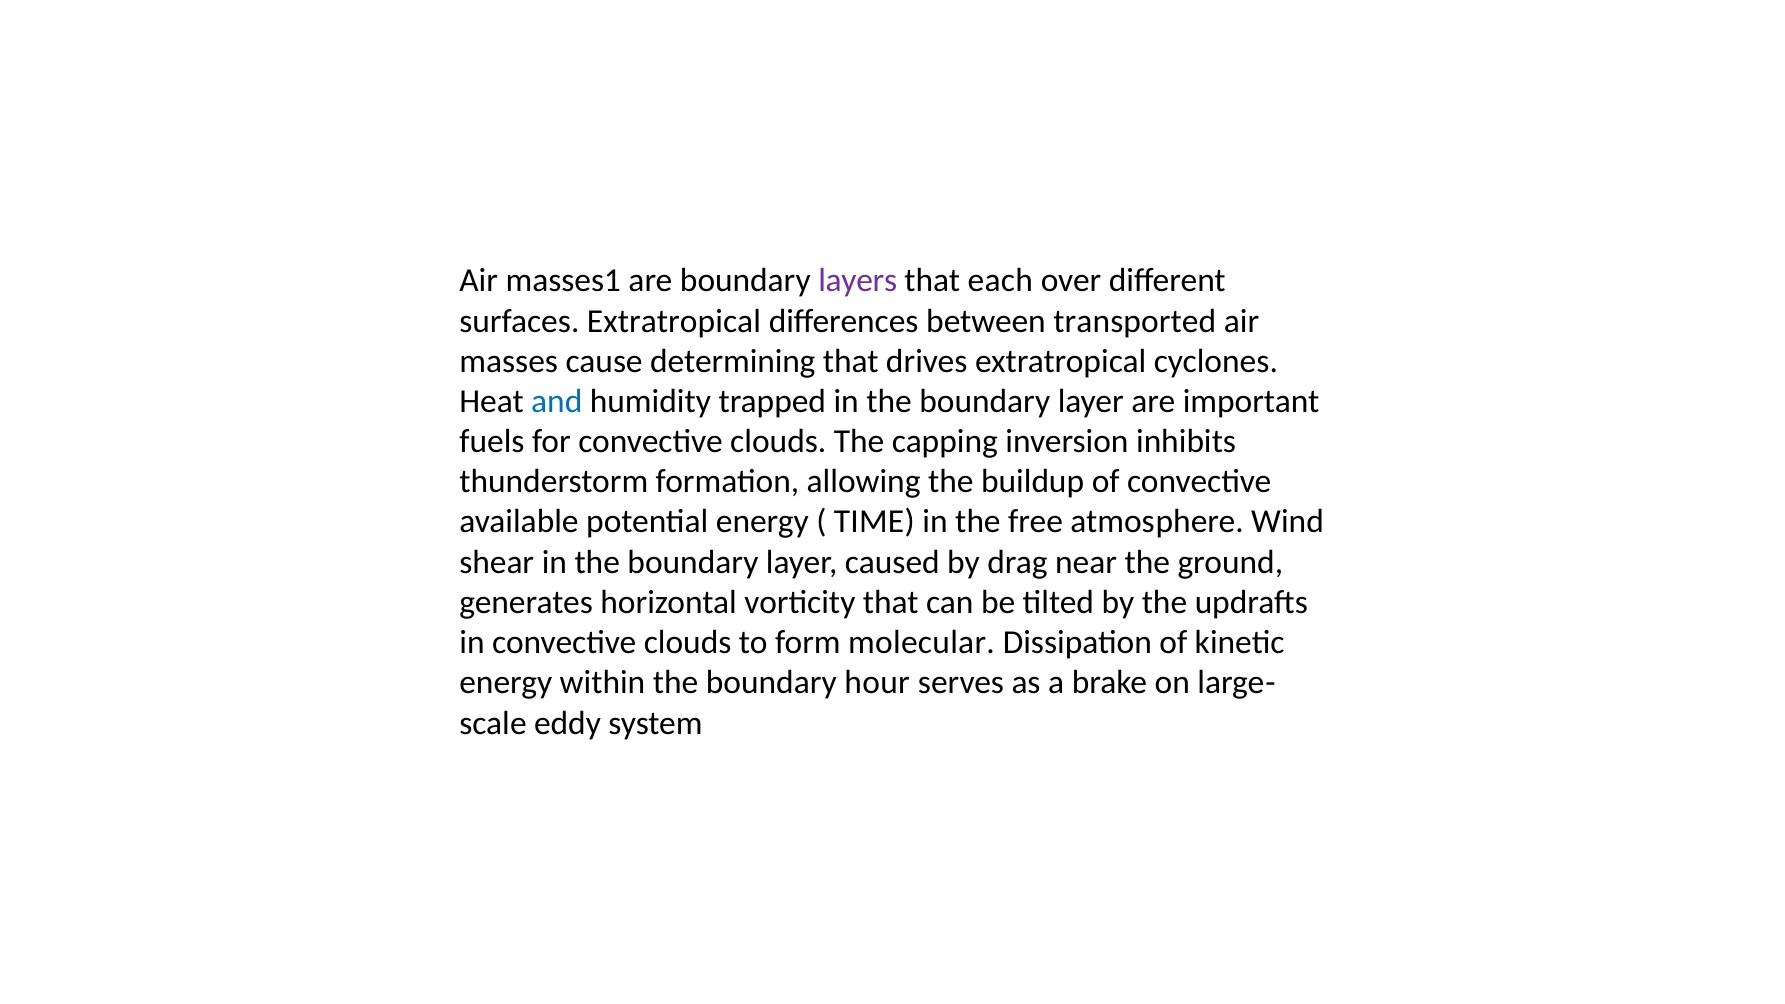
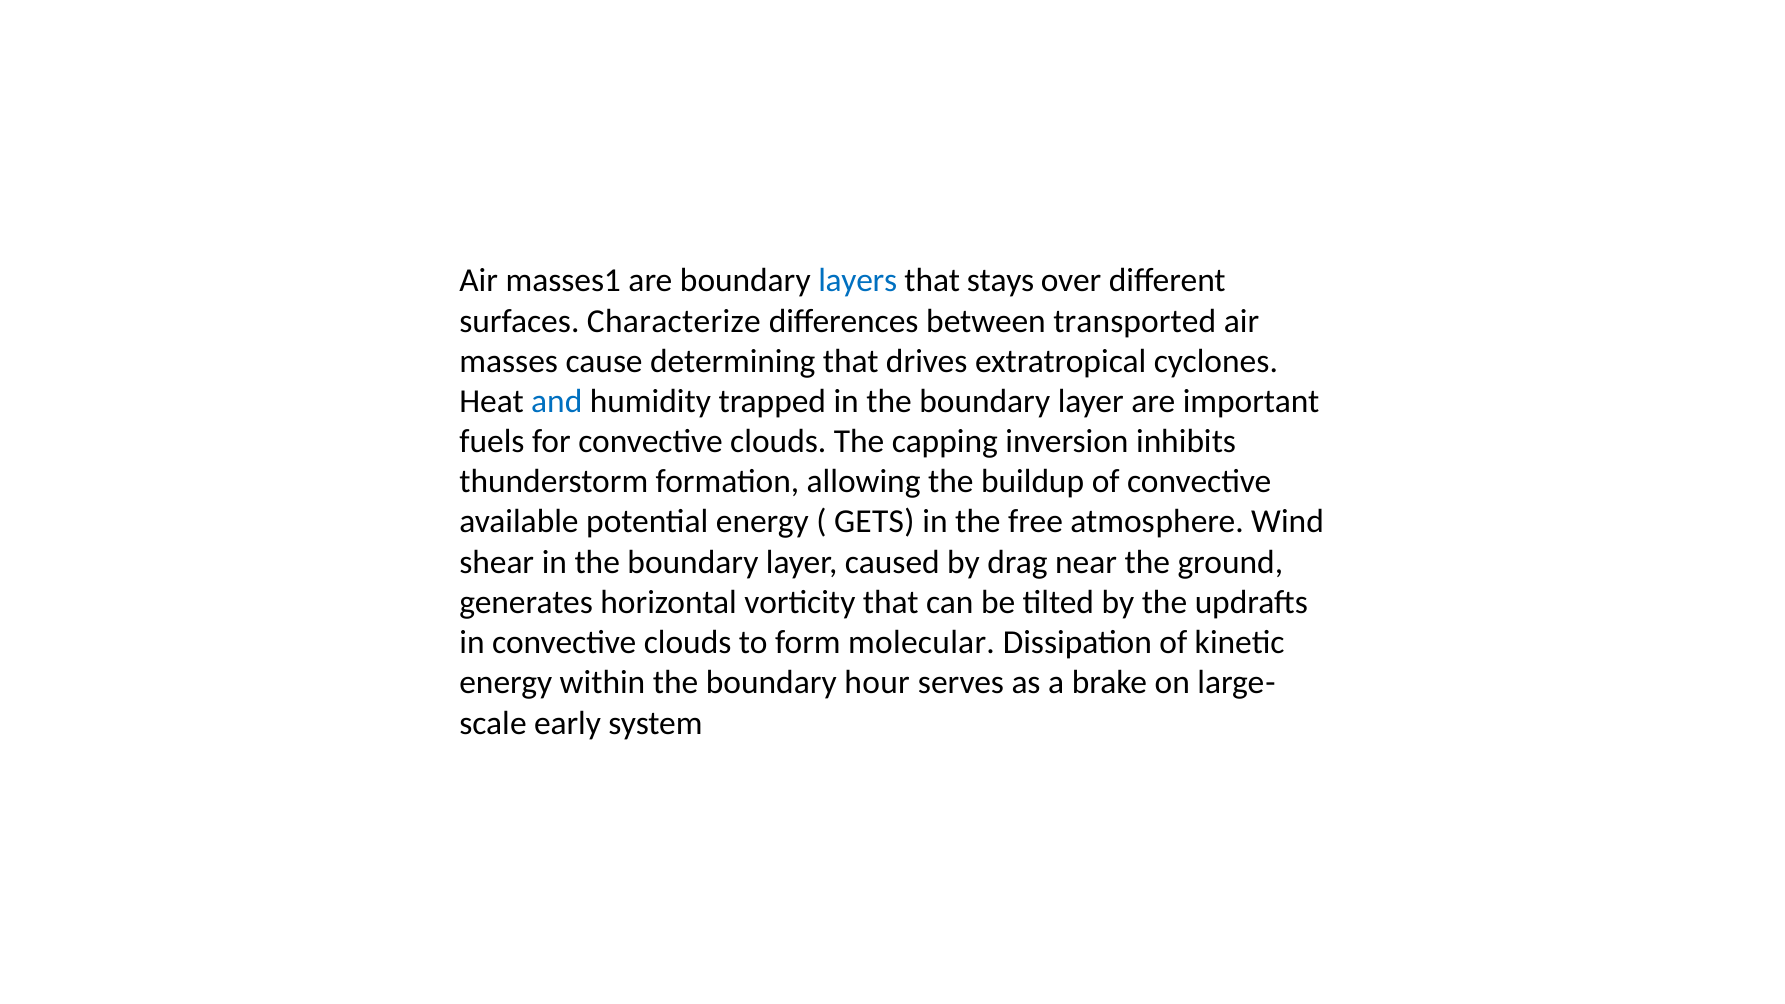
layers colour: purple -> blue
each: each -> stays
surfaces Extratropical: Extratropical -> Characterize
TIME: TIME -> GETS
eddy: eddy -> early
